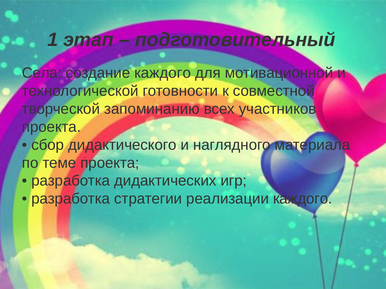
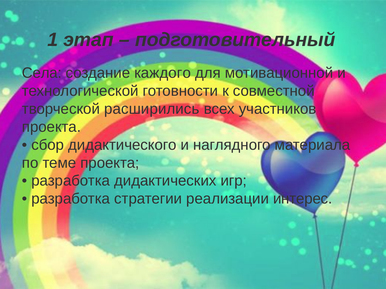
запоминанию: запоминанию -> расширились
реализации каждого: каждого -> интерес
